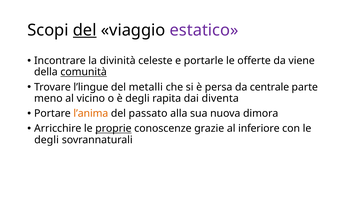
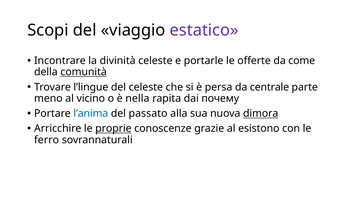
del at (85, 30) underline: present -> none
viene: viene -> come
del metalli: metalli -> celeste
è degli: degli -> nella
diventa: diventa -> почему
l’anima colour: orange -> blue
dimora underline: none -> present
inferiore: inferiore -> esistono
degli at (47, 140): degli -> ferro
